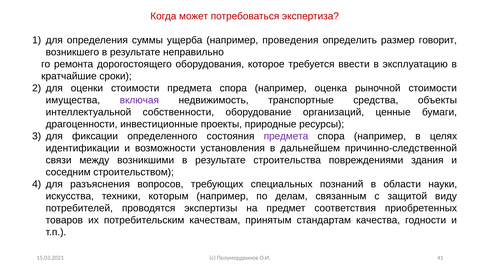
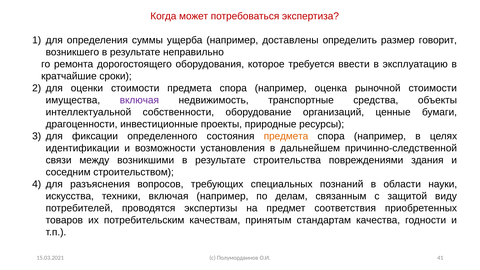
проведения: проведения -> доставлены
предмета at (286, 136) colour: purple -> orange
техники которым: которым -> включая
